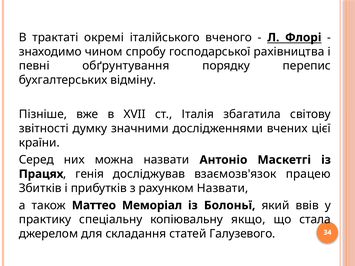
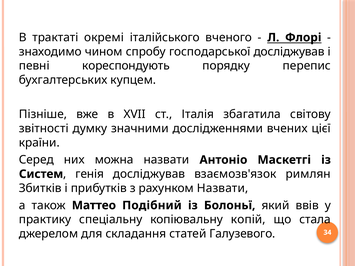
господарської рахівництва: рахівництва -> досліджував
обґрунтування: обґрунтування -> кореспондують
відміну: відміну -> купцем
Працях: Працях -> Систем
працею: працею -> римлян
Меморіал: Меморіал -> Подібний
якщо: якщо -> копій
